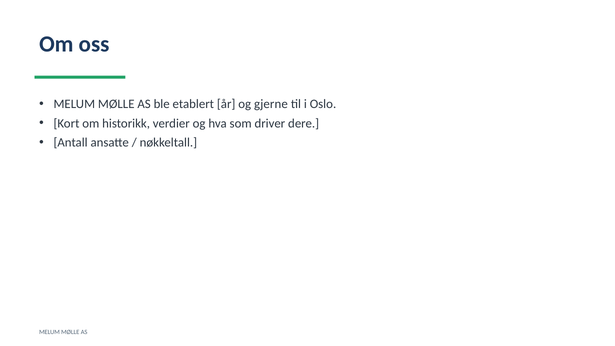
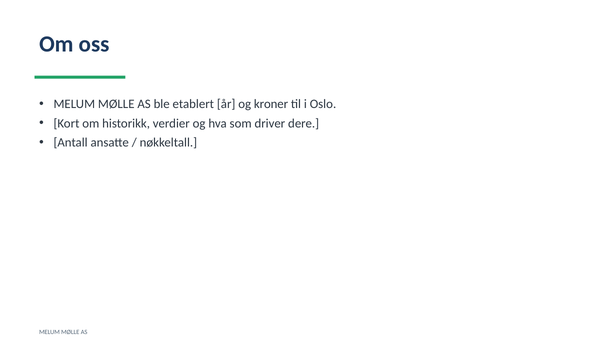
gjerne: gjerne -> kroner
